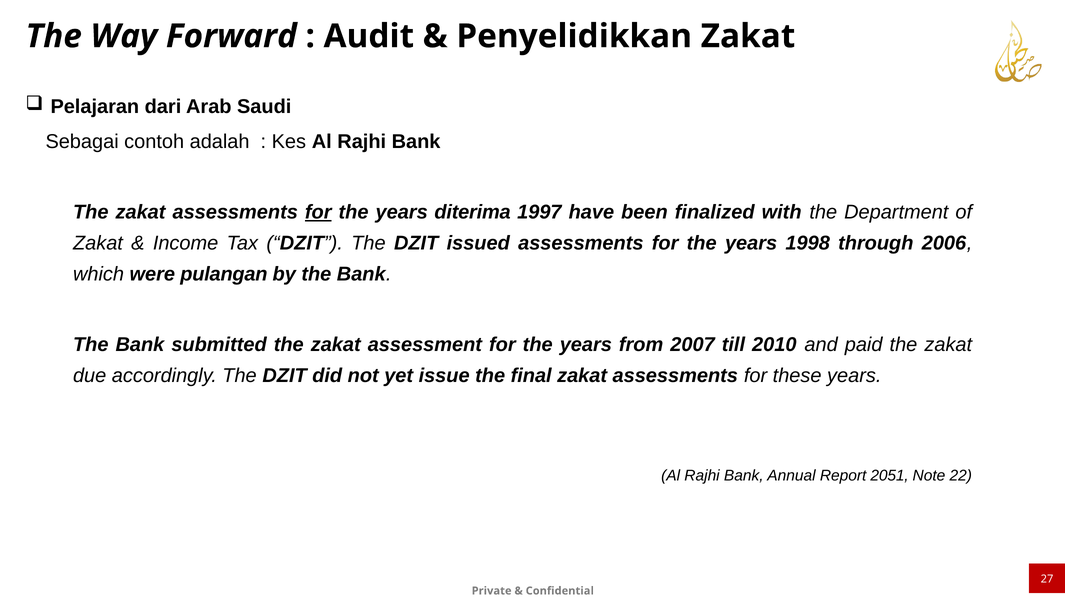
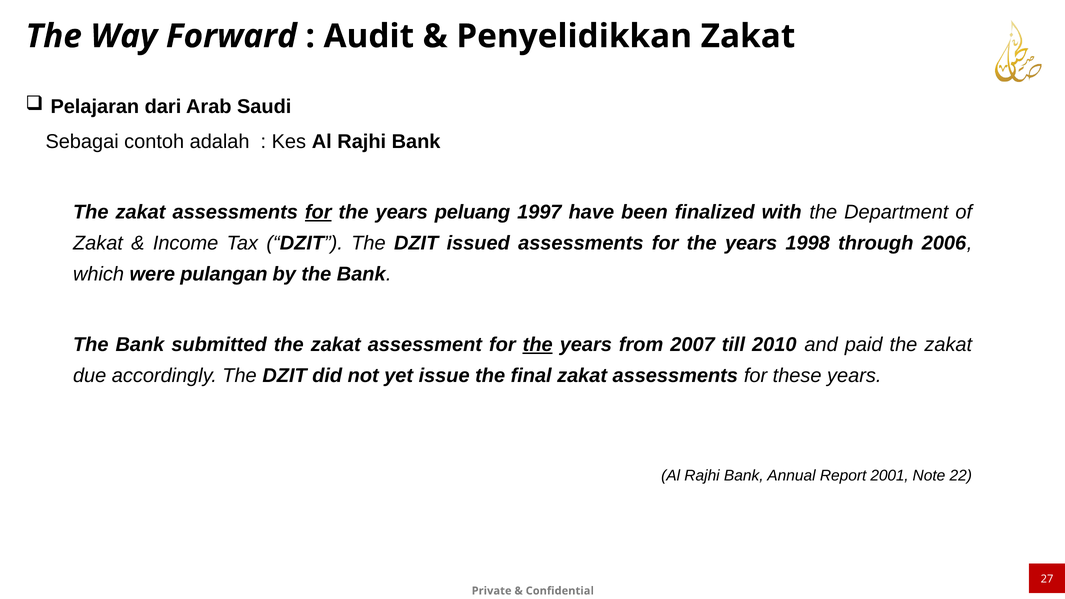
diterima: diterima -> peluang
the at (538, 345) underline: none -> present
2051: 2051 -> 2001
